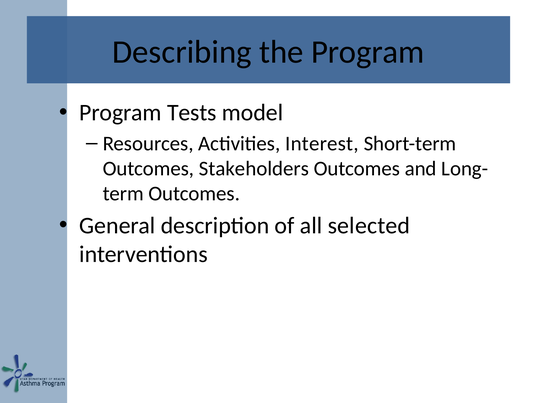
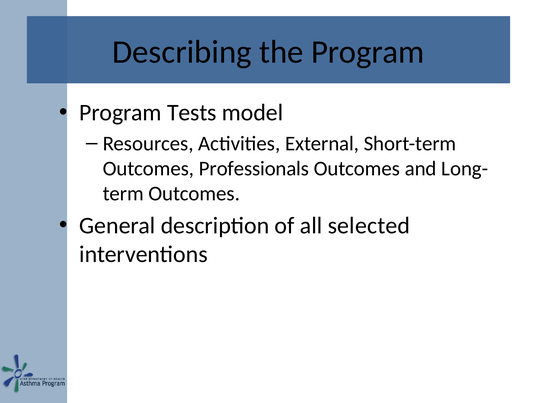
Interest: Interest -> External
Stakeholders: Stakeholders -> Professionals
